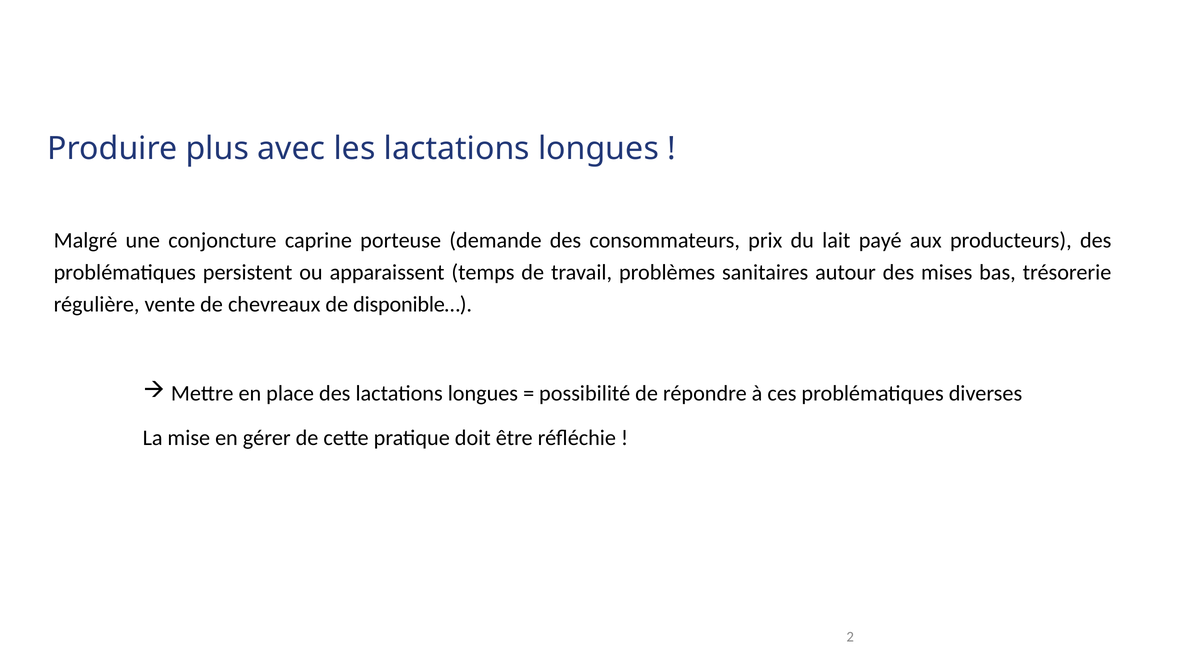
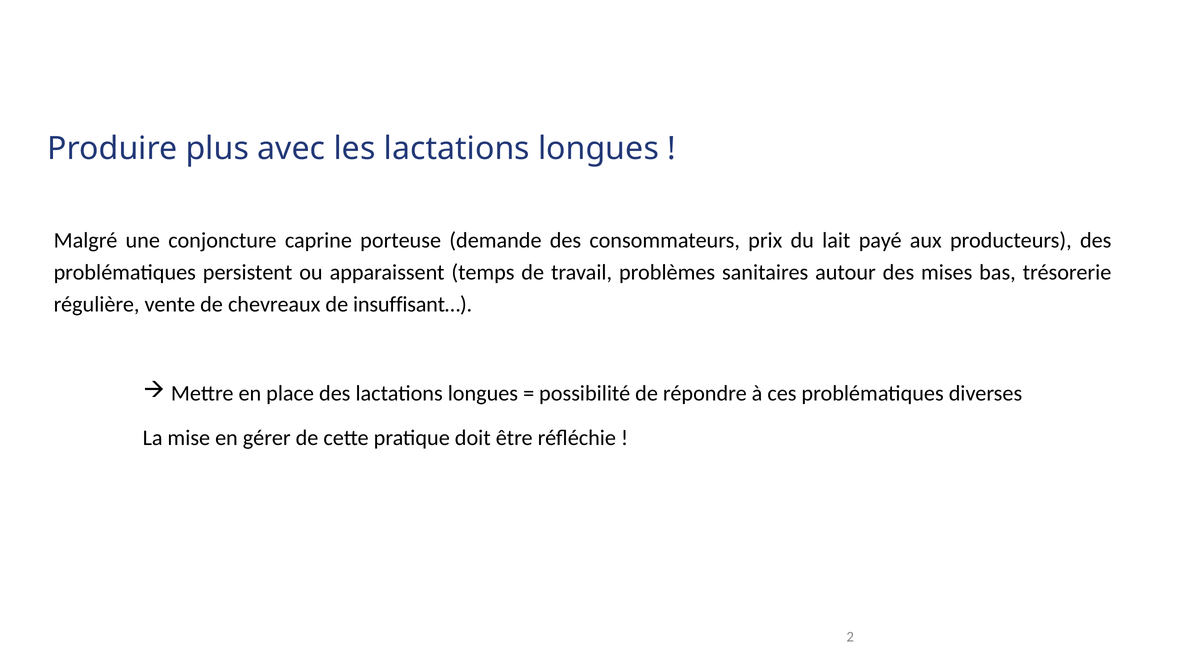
disponible…: disponible… -> insuffisant…
